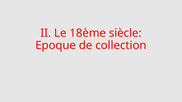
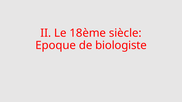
collection: collection -> biologiste
